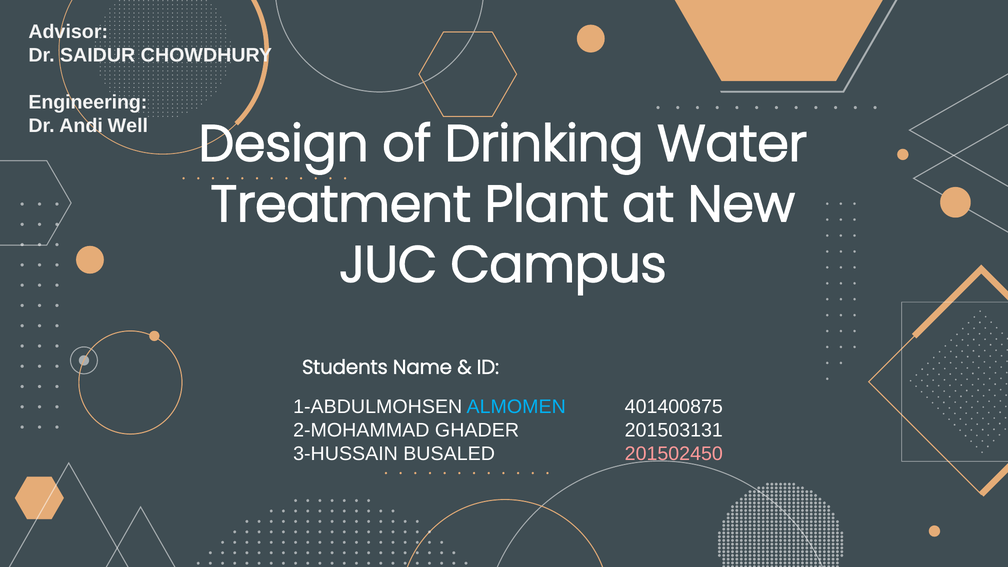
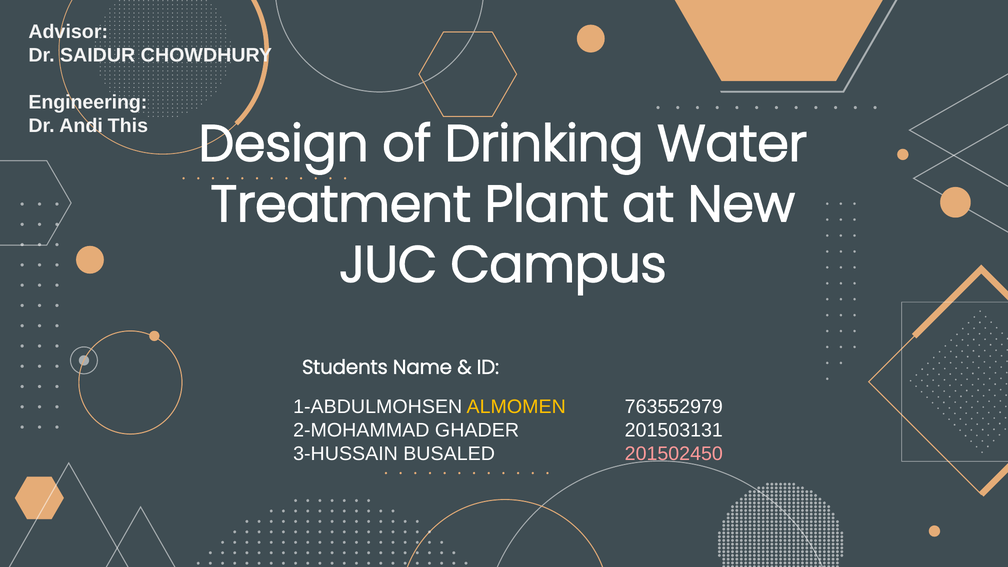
Well: Well -> This
ALMOMEN colour: light blue -> yellow
401400875: 401400875 -> 763552979
